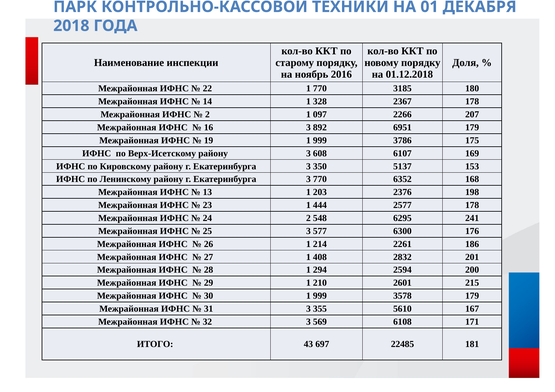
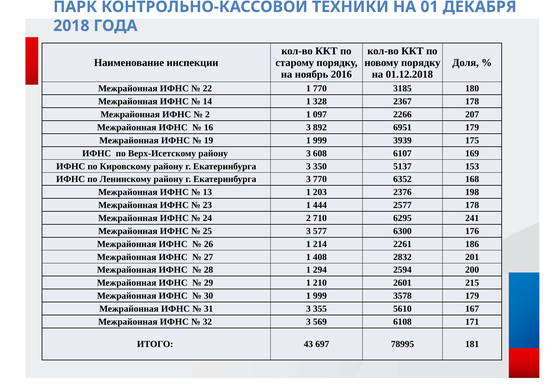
3786: 3786 -> 3939
548: 548 -> 710
22485: 22485 -> 78995
